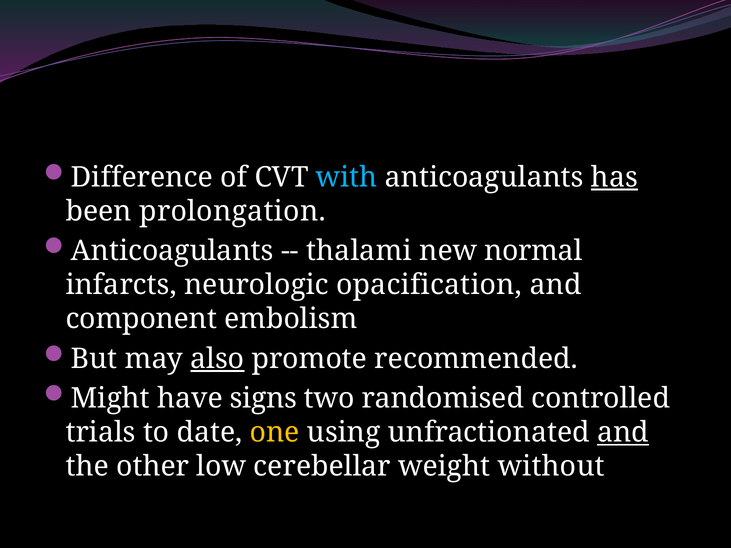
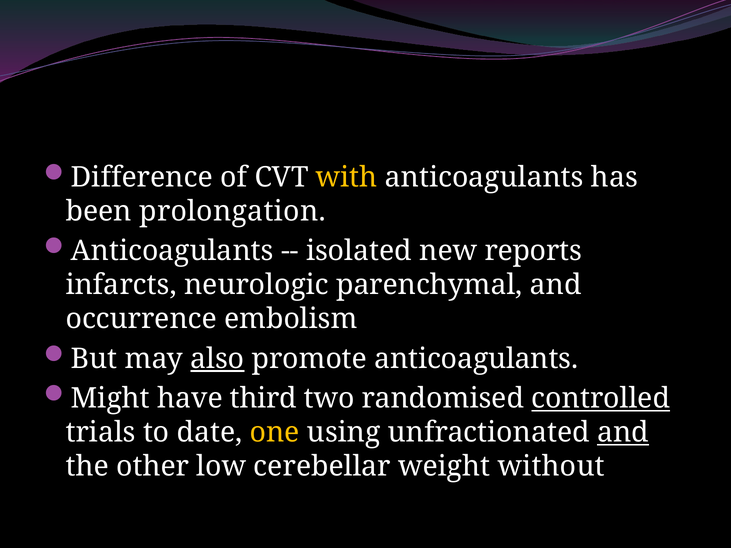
with colour: light blue -> yellow
has underline: present -> none
thalami: thalami -> isolated
normal: normal -> reports
opacification: opacification -> parenchymal
component: component -> occurrence
promote recommended: recommended -> anticoagulants
signs: signs -> third
controlled underline: none -> present
